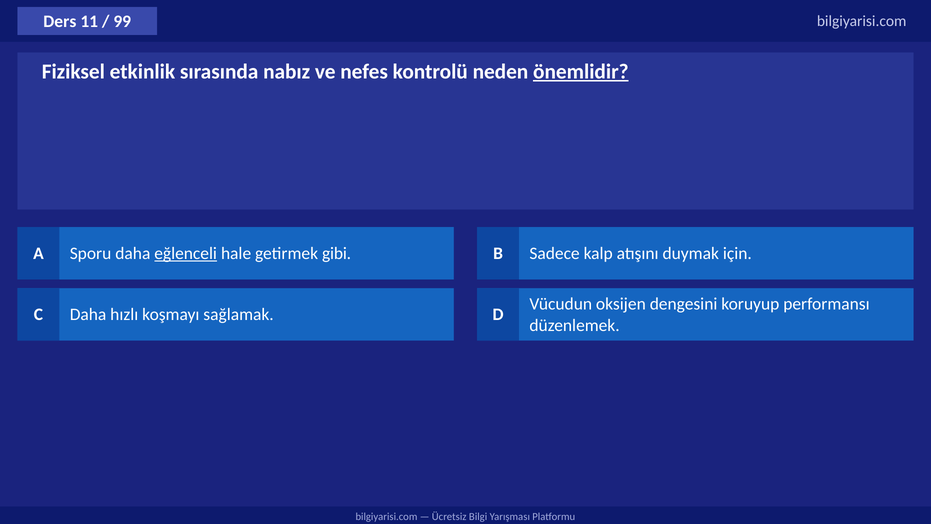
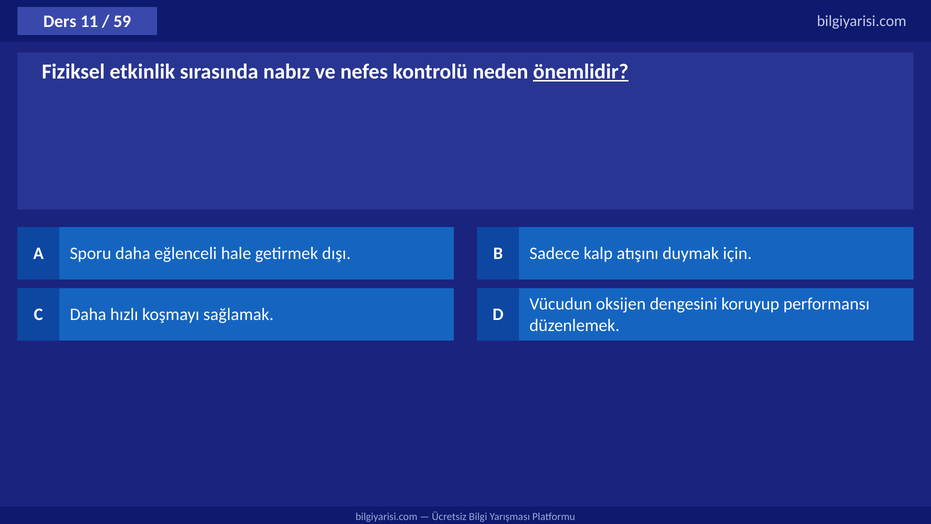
99: 99 -> 59
eğlenceli underline: present -> none
gibi: gibi -> dışı
